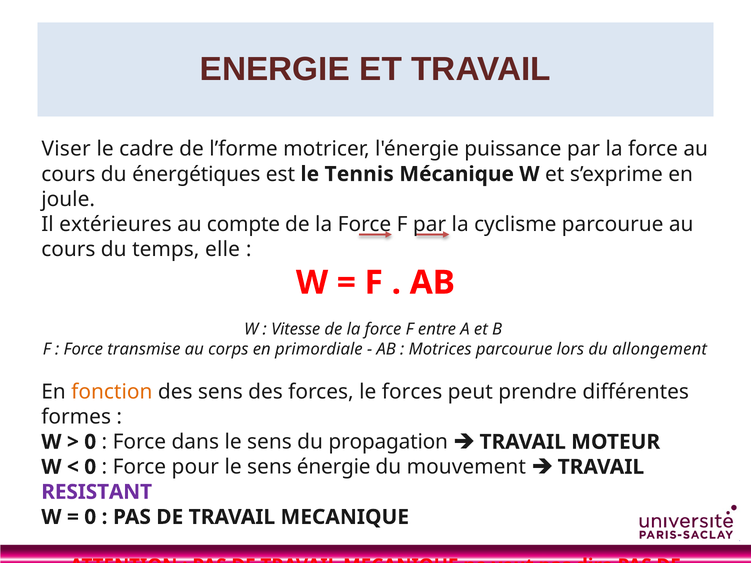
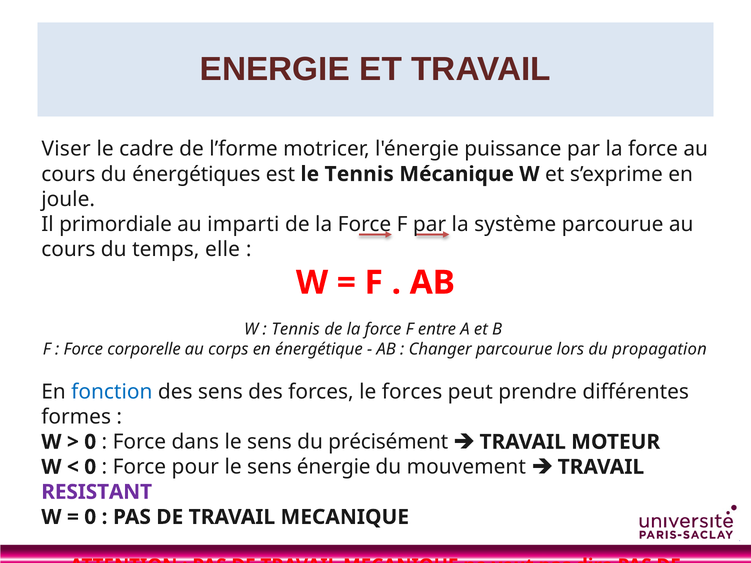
extérieures: extérieures -> primordiale
compte: compte -> imparti
cyclisme: cyclisme -> système
Vitesse at (296, 329): Vitesse -> Tennis
transmise: transmise -> corporelle
primordiale: primordiale -> énergétique
Motrices: Motrices -> Changer
allongement: allongement -> propagation
fonction colour: orange -> blue
propagation: propagation -> précisément
